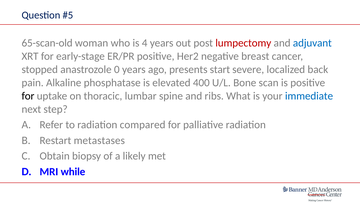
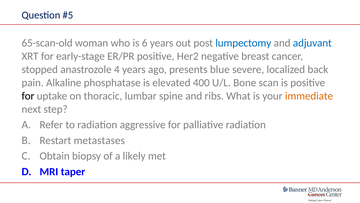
4: 4 -> 6
lumpectomy colour: red -> blue
0: 0 -> 4
start: start -> blue
immediate colour: blue -> orange
compared: compared -> aggressive
while: while -> taper
